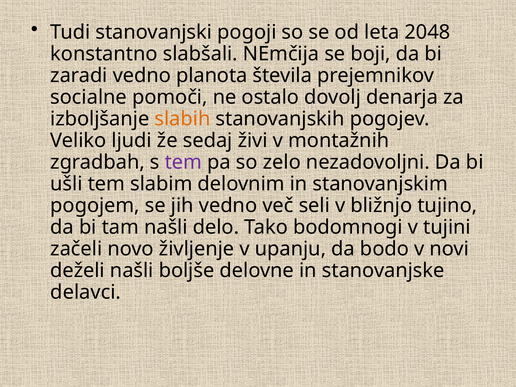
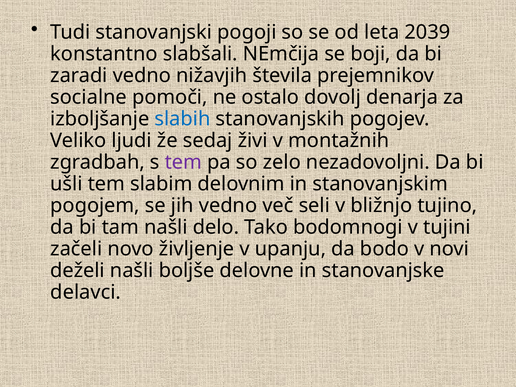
2048: 2048 -> 2039
planota: planota -> nižavjih
slabih colour: orange -> blue
